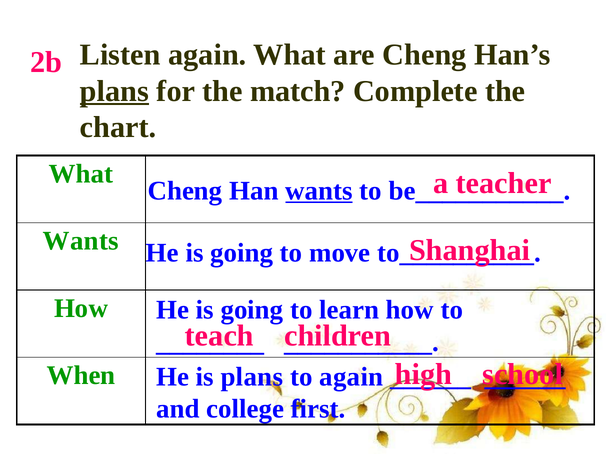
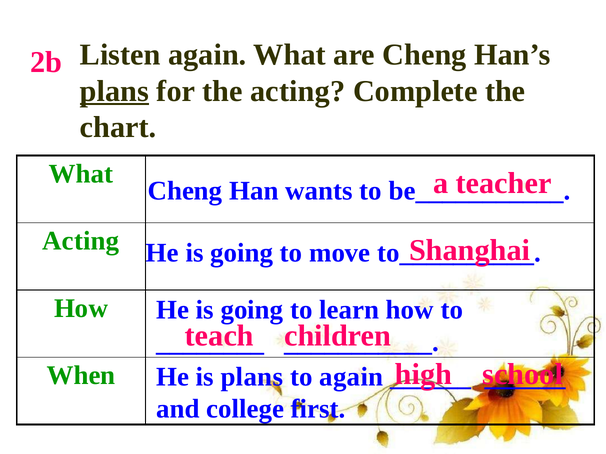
the match: match -> acting
wants at (319, 191) underline: present -> none
Wants at (81, 241): Wants -> Acting
